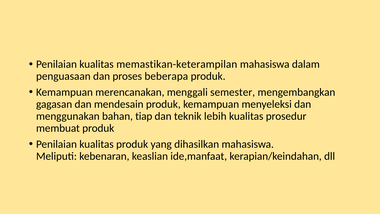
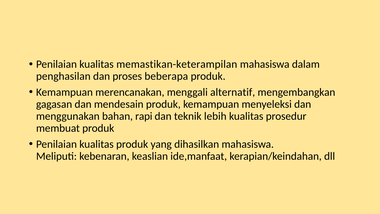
penguasaan: penguasaan -> penghasilan
semester: semester -> alternatif
tiap: tiap -> rapi
